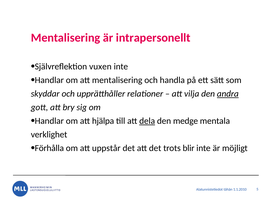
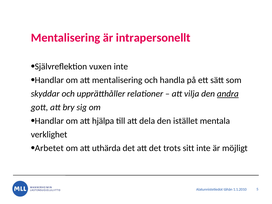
dela underline: present -> none
medge: medge -> istället
Förhålla: Förhålla -> Arbetet
uppstår: uppstår -> uthärda
blir: blir -> sitt
